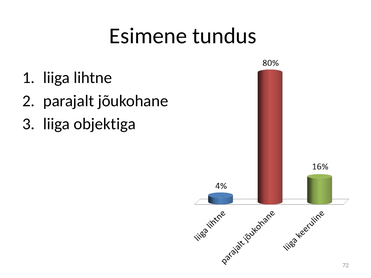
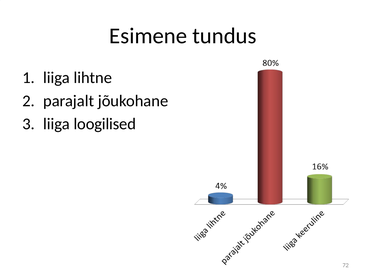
objektiga: objektiga -> loogilised
